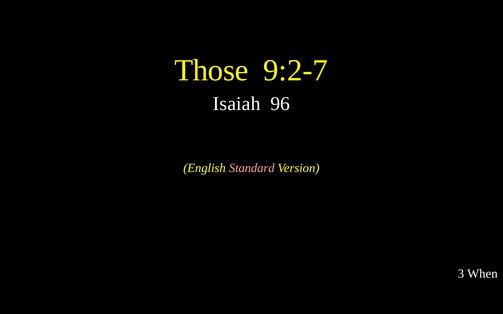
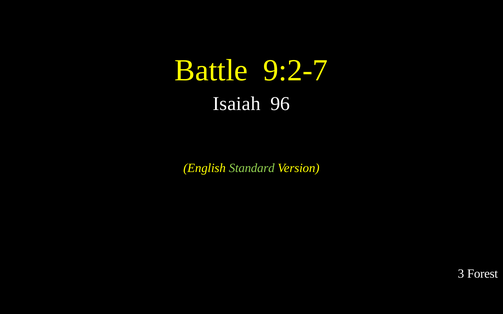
Those: Those -> Battle
Standard colour: pink -> light green
When: When -> Forest
